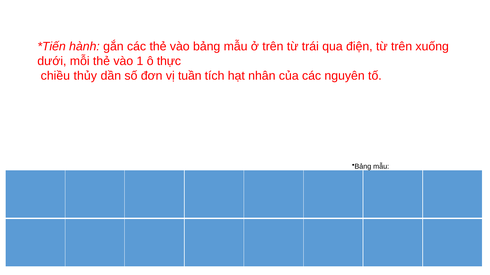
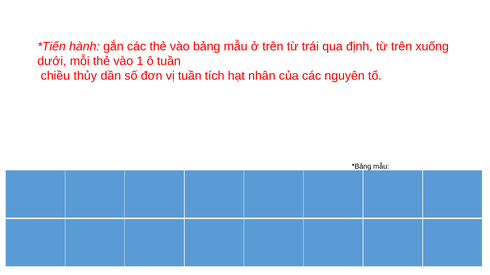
điện: điện -> định
ô thực: thực -> tuần
